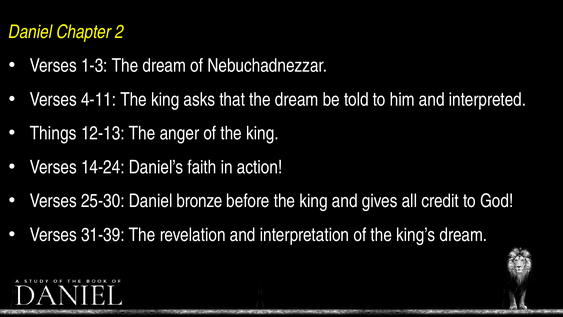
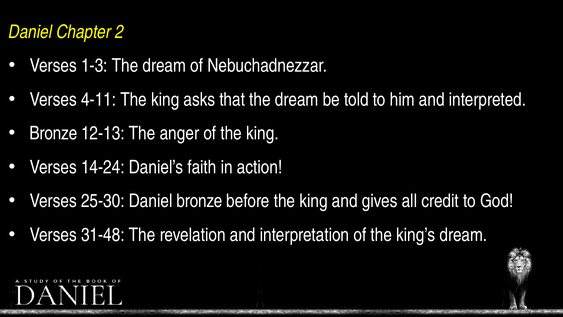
Things at (53, 133): Things -> Bronze
31-39: 31-39 -> 31-48
